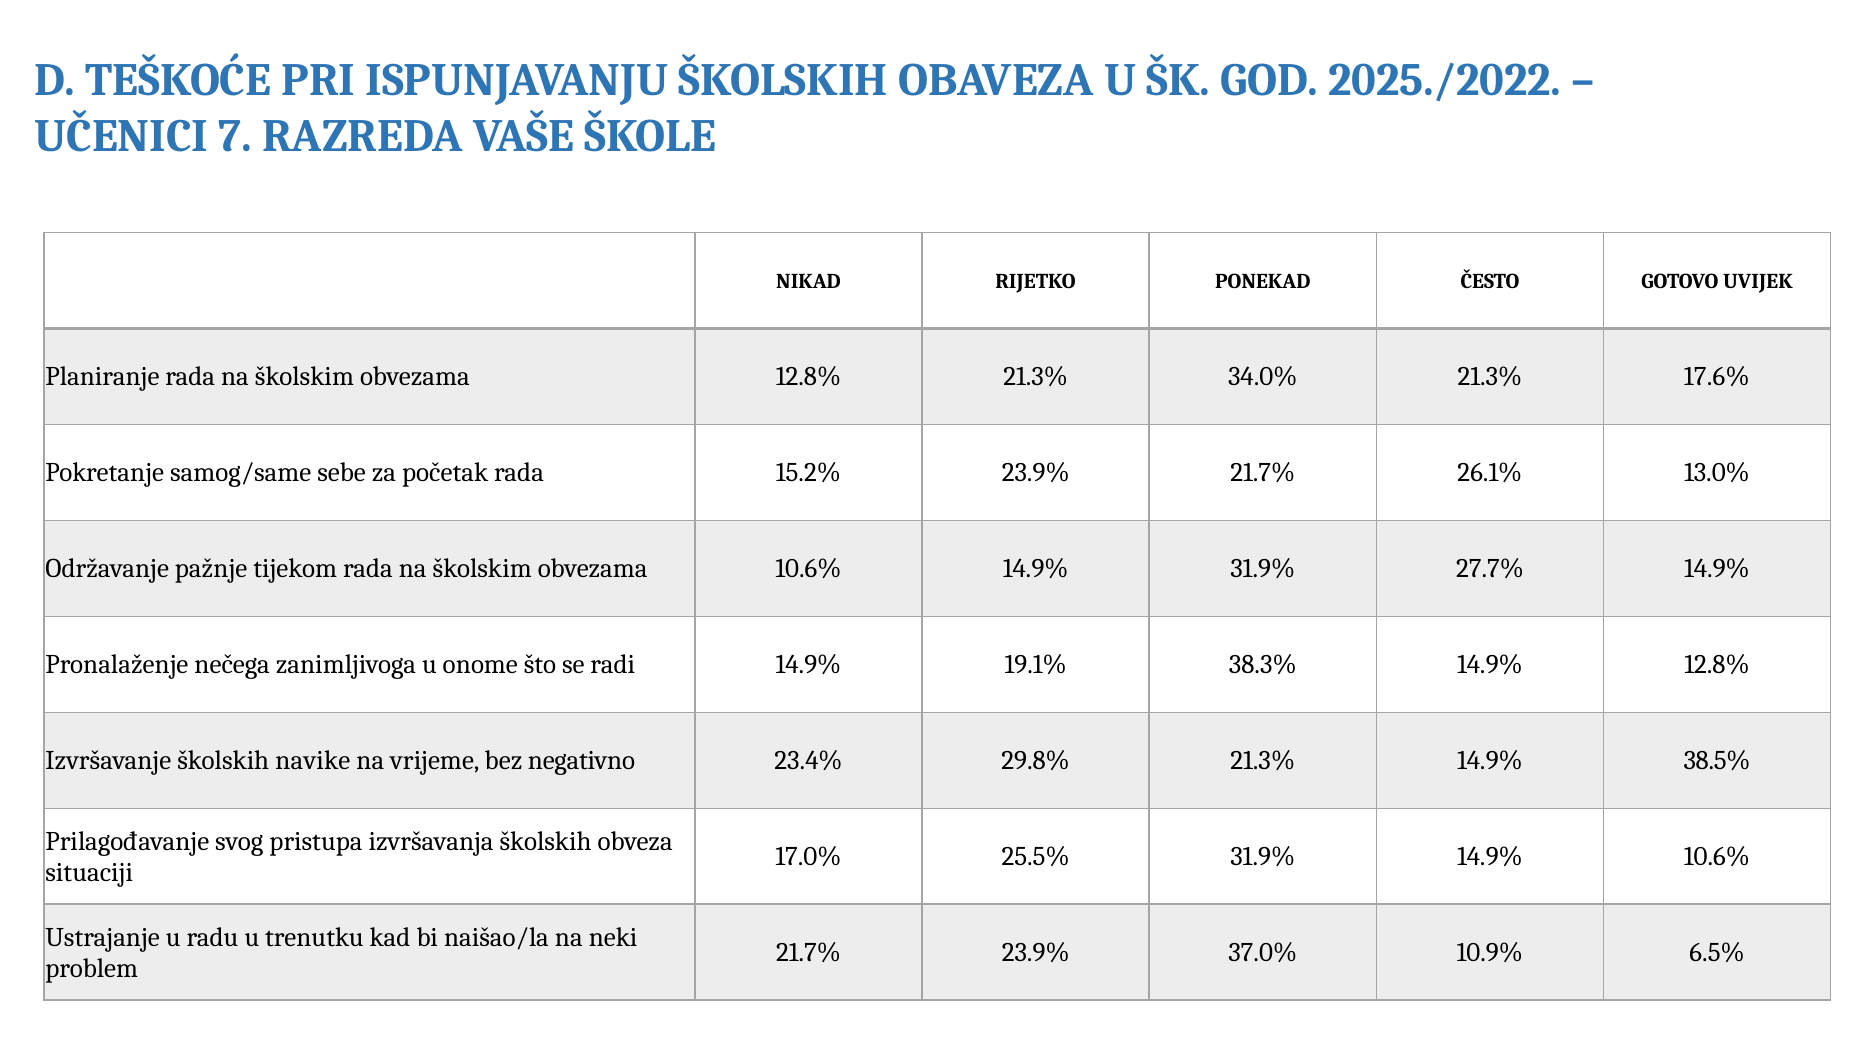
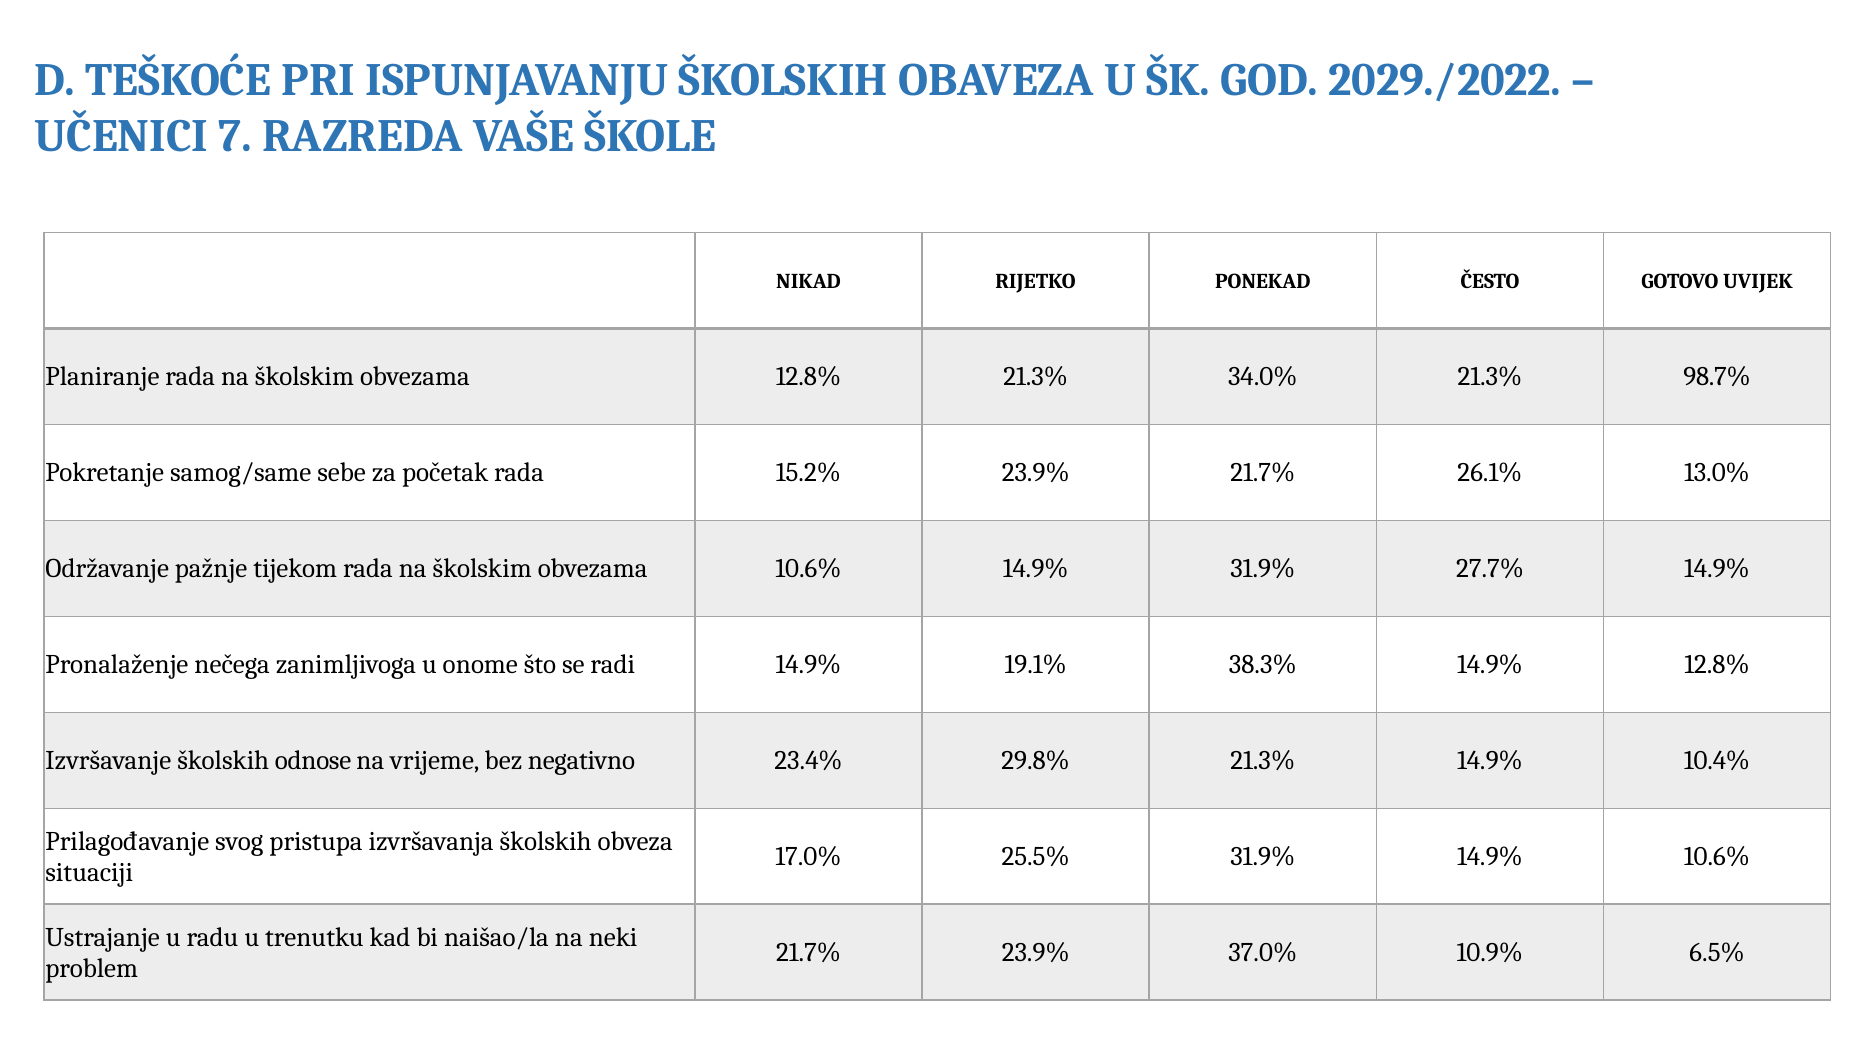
2025./2022: 2025./2022 -> 2029./2022
17.6%: 17.6% -> 98.7%
navike: navike -> odnose
38.5%: 38.5% -> 10.4%
